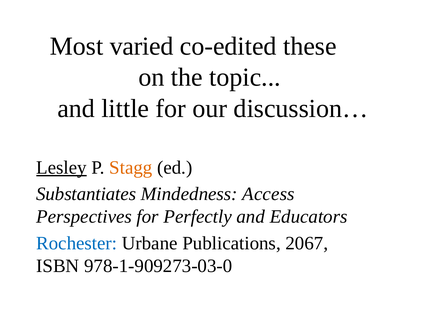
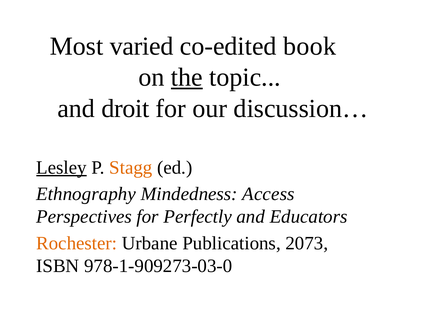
these: these -> book
the underline: none -> present
little: little -> droit
Substantiates: Substantiates -> Ethnography
Rochester colour: blue -> orange
2067: 2067 -> 2073
